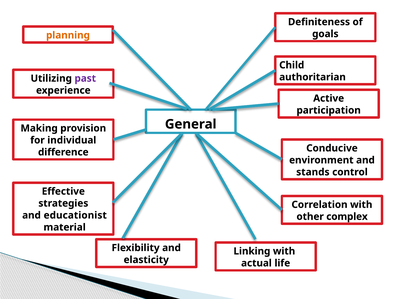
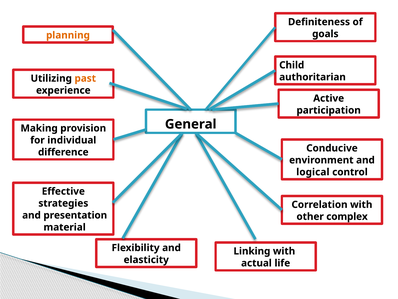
past colour: purple -> orange
stands: stands -> logical
educationist: educationist -> presentation
